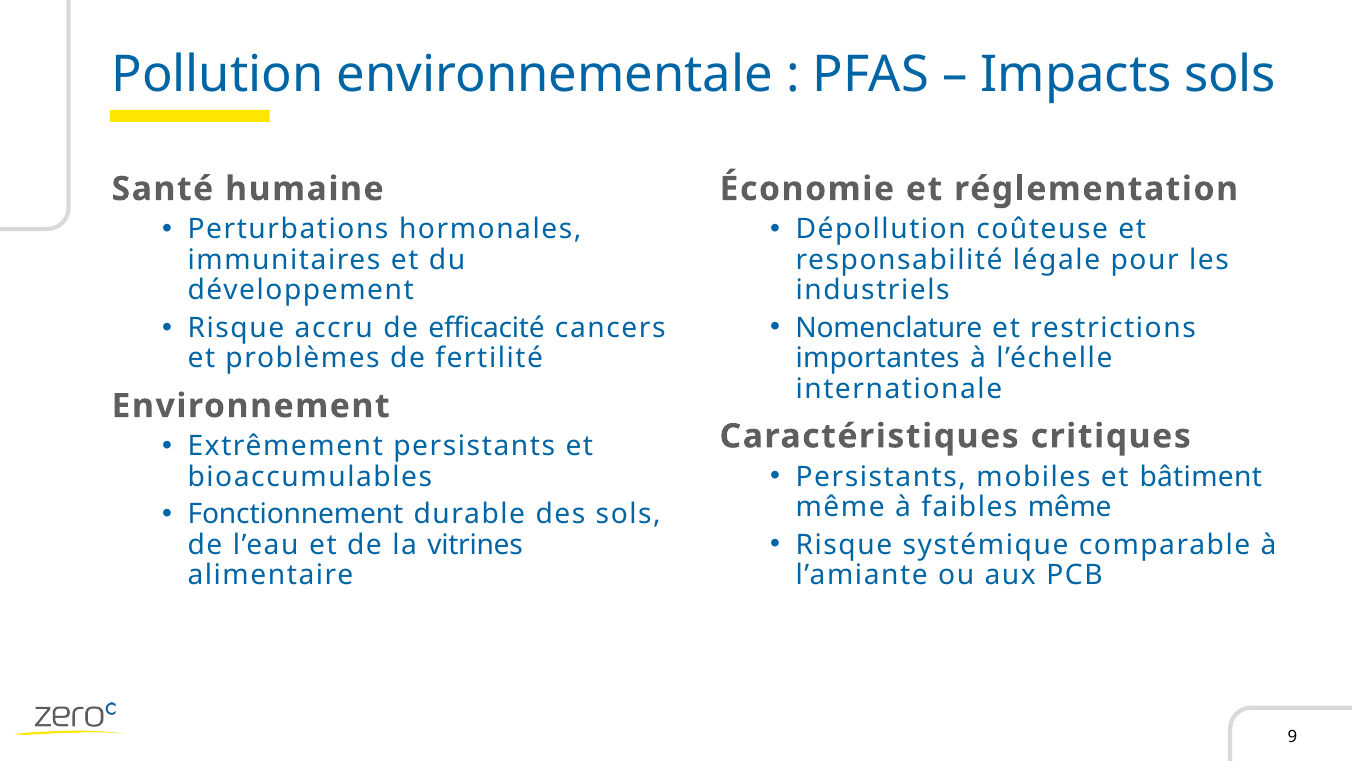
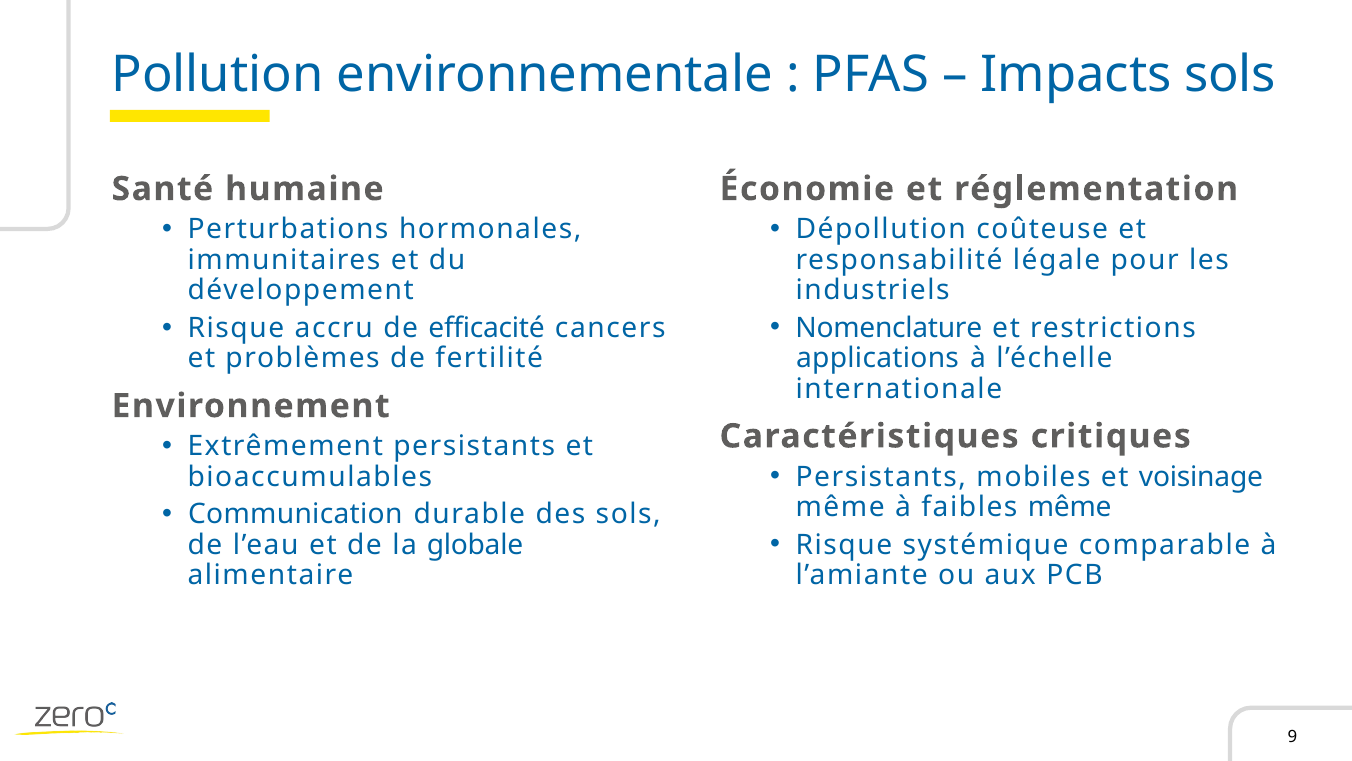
importantes: importantes -> applications
bâtiment: bâtiment -> voisinage
Fonctionnement: Fonctionnement -> Communication
vitrines: vitrines -> globale
